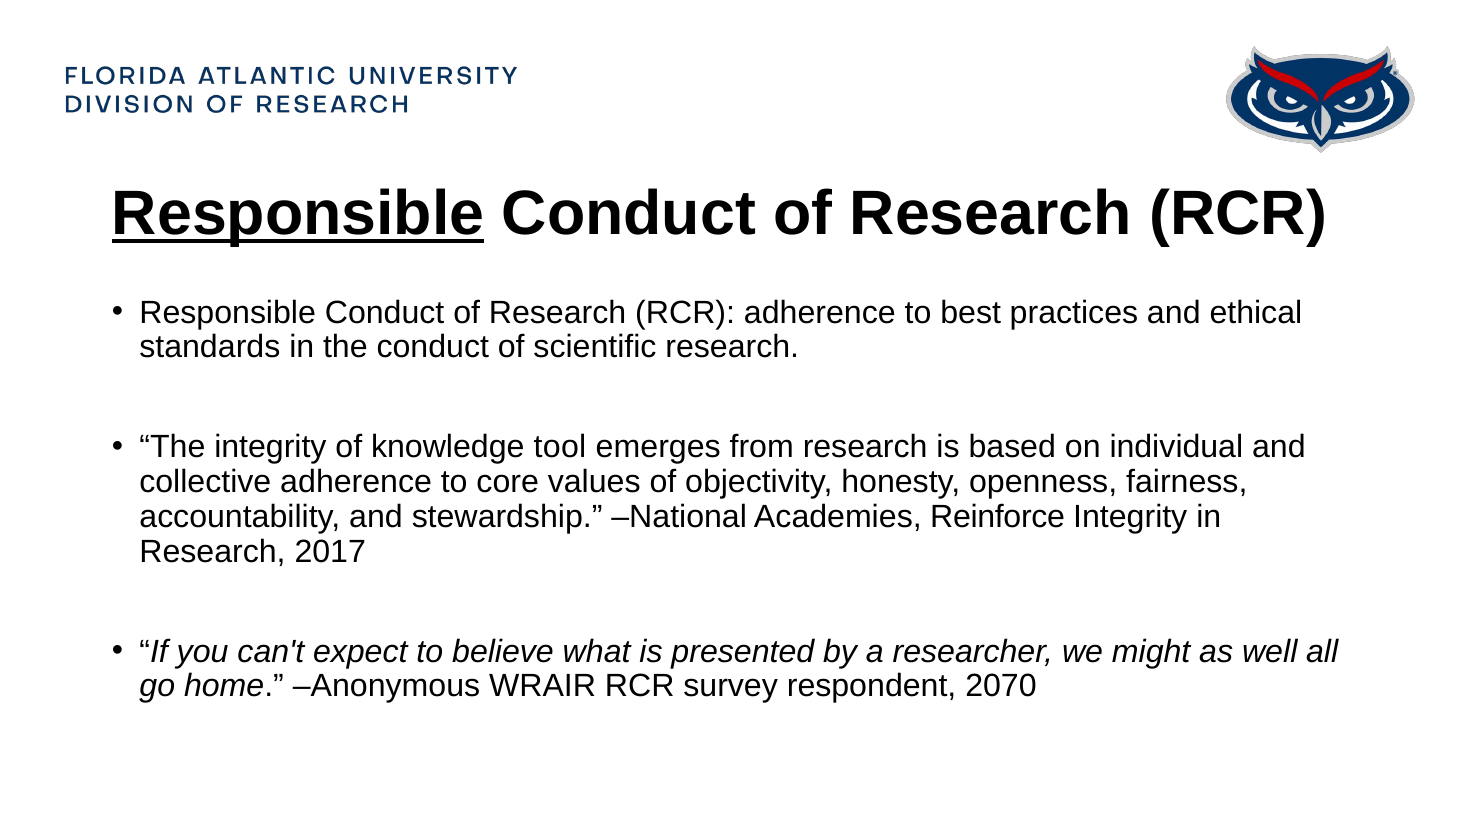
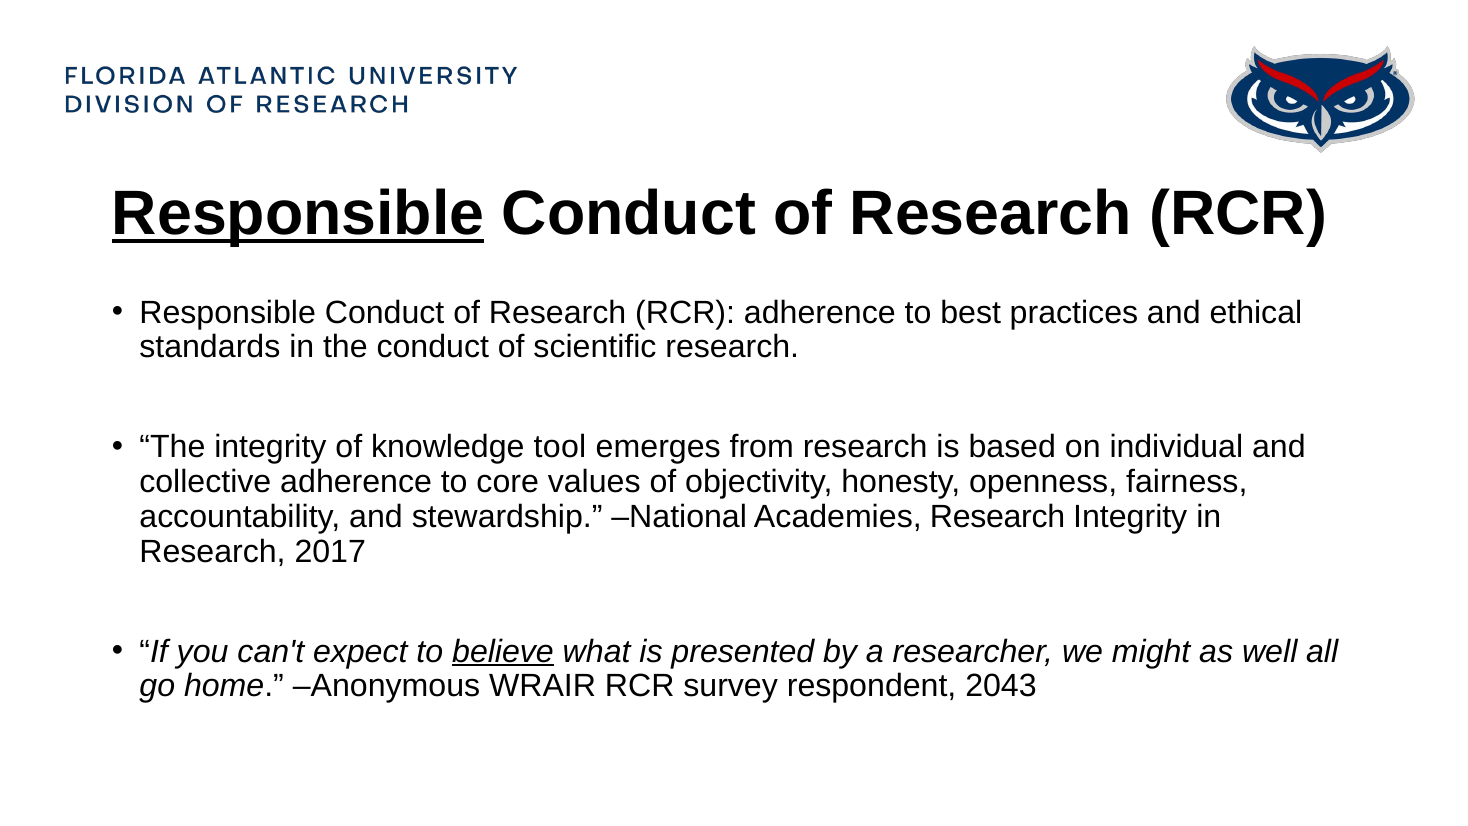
Academies Reinforce: Reinforce -> Research
believe underline: none -> present
2070: 2070 -> 2043
